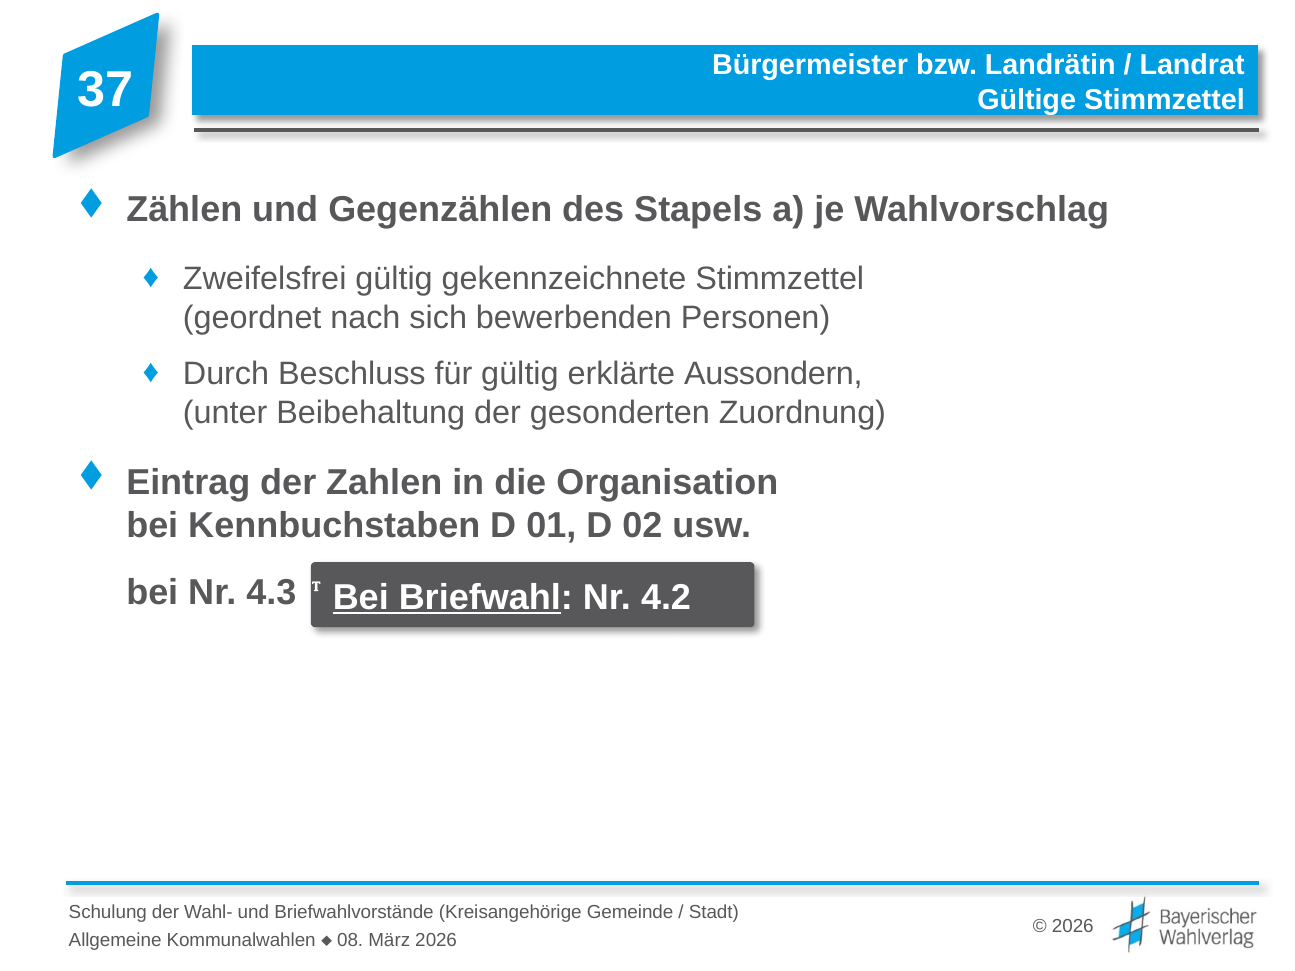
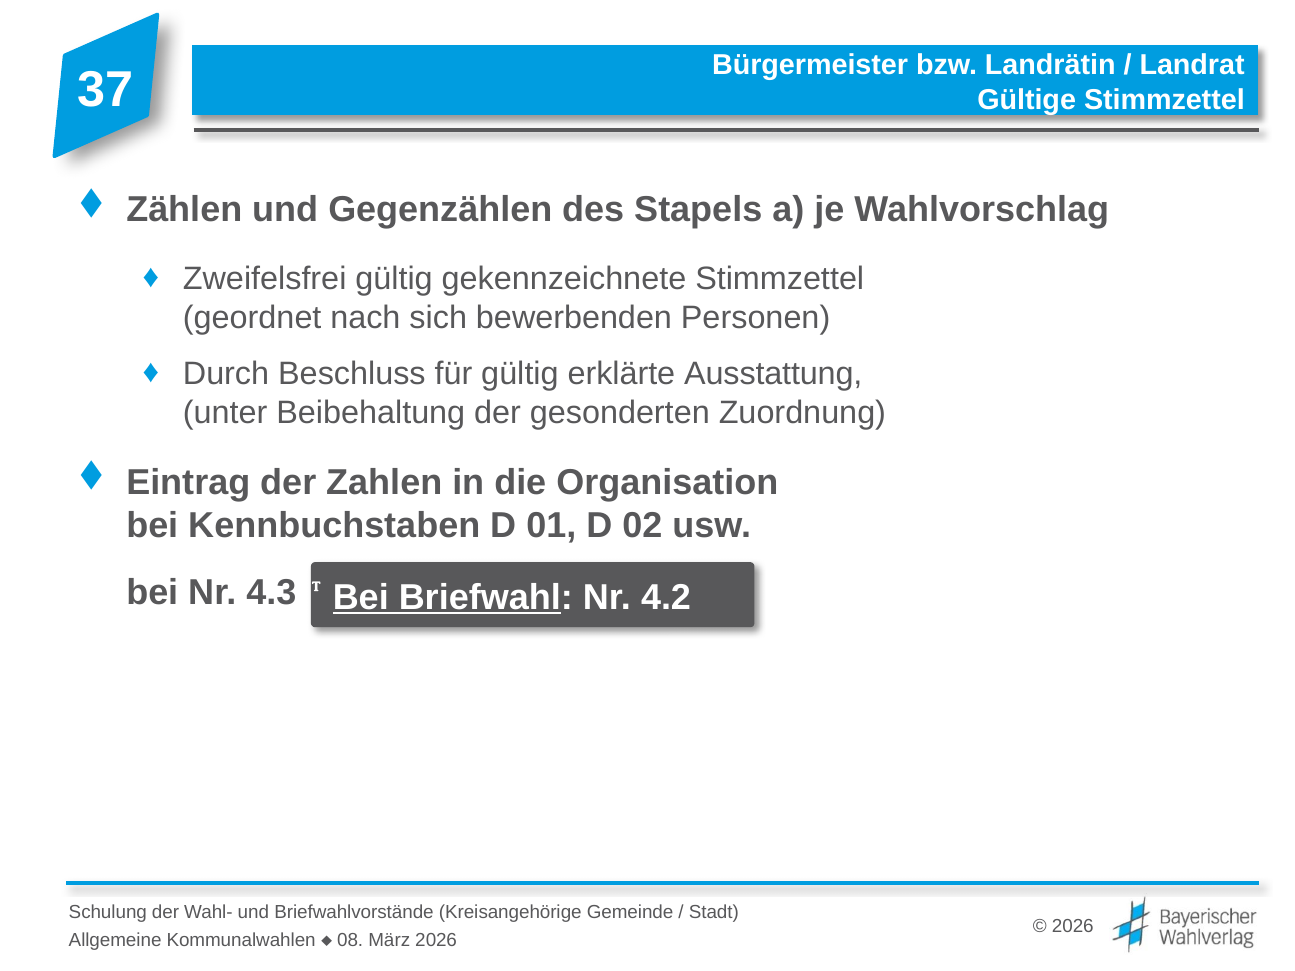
Aussondern: Aussondern -> Ausstattung
